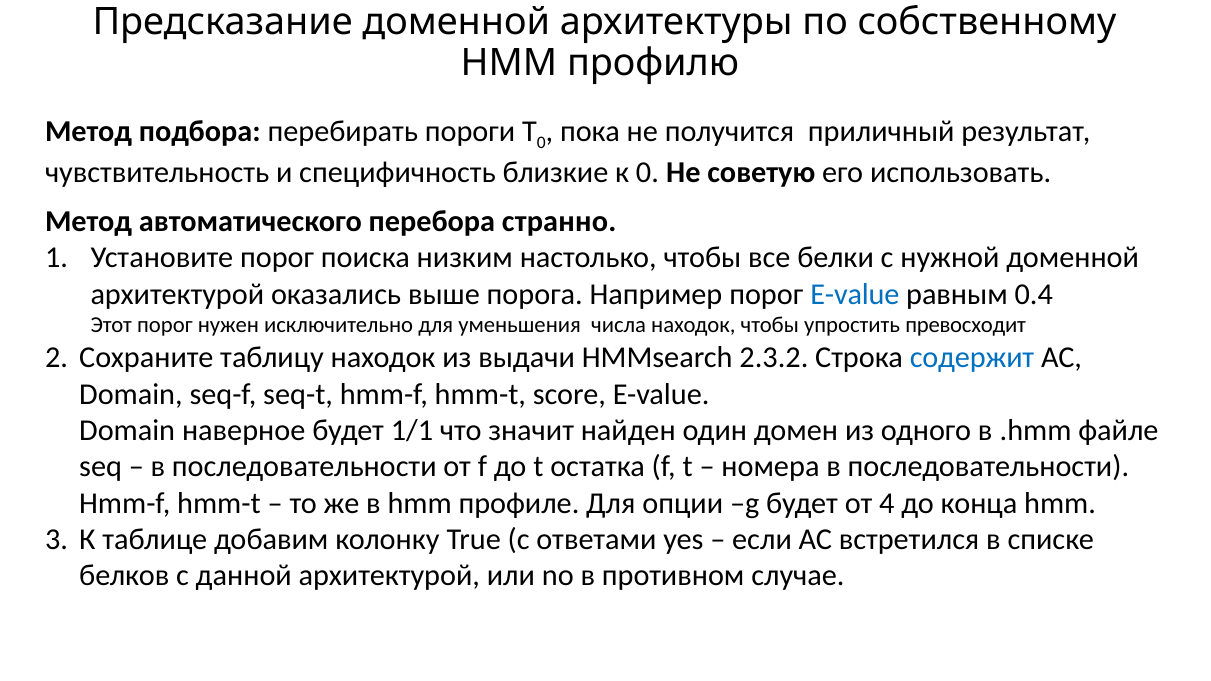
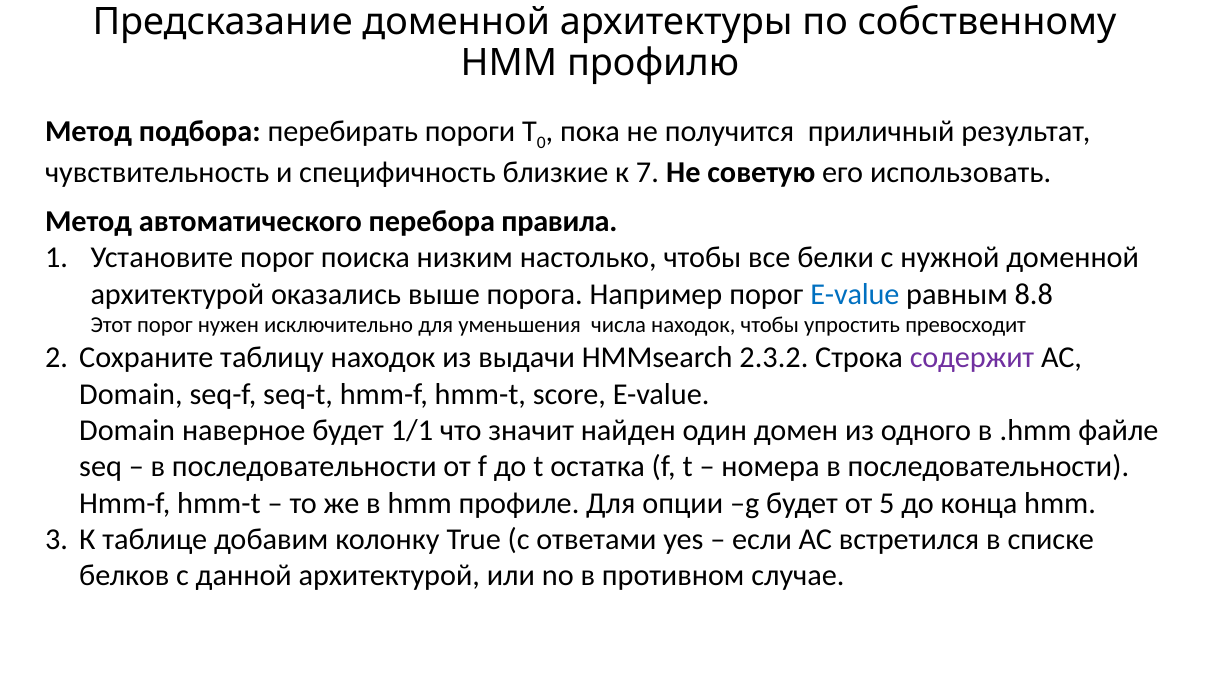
к 0: 0 -> 7
странно: странно -> правила
0.4: 0.4 -> 8.8
содержит colour: blue -> purple
4: 4 -> 5
